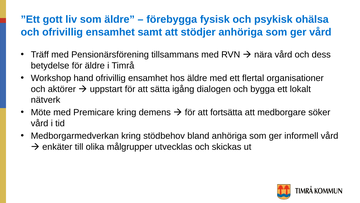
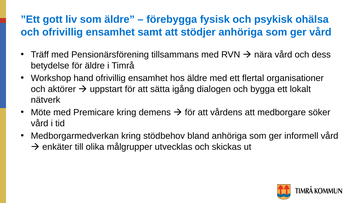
fortsätta: fortsätta -> vårdens
